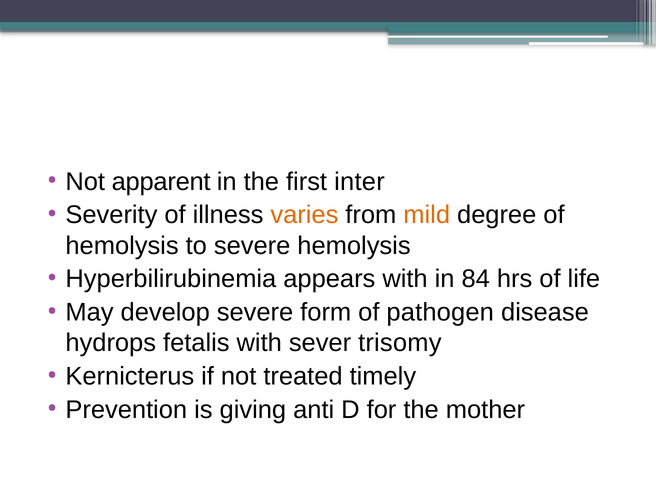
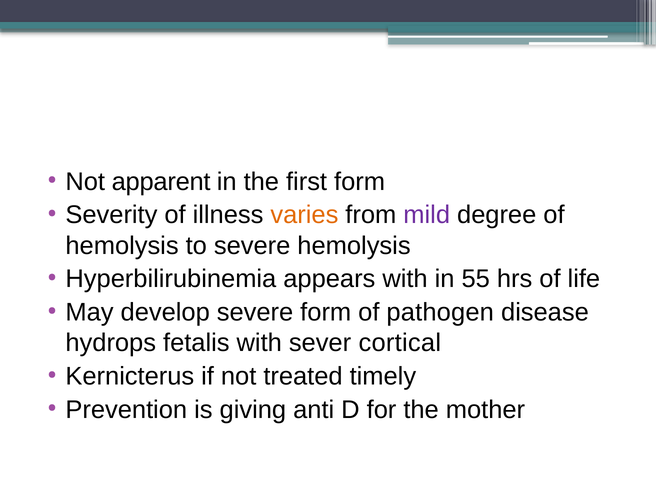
first inter: inter -> form
mild colour: orange -> purple
84: 84 -> 55
trisomy: trisomy -> cortical
